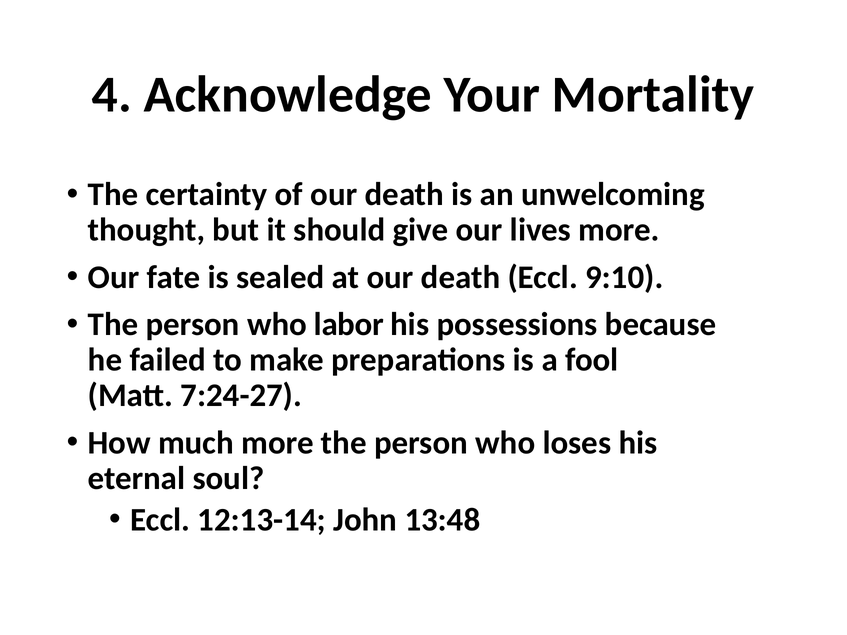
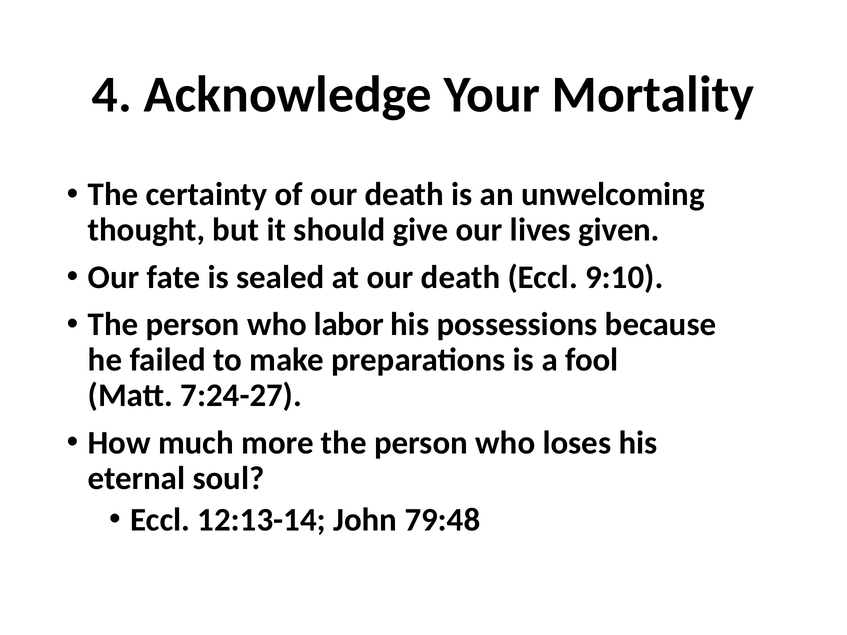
lives more: more -> given
13:48: 13:48 -> 79:48
